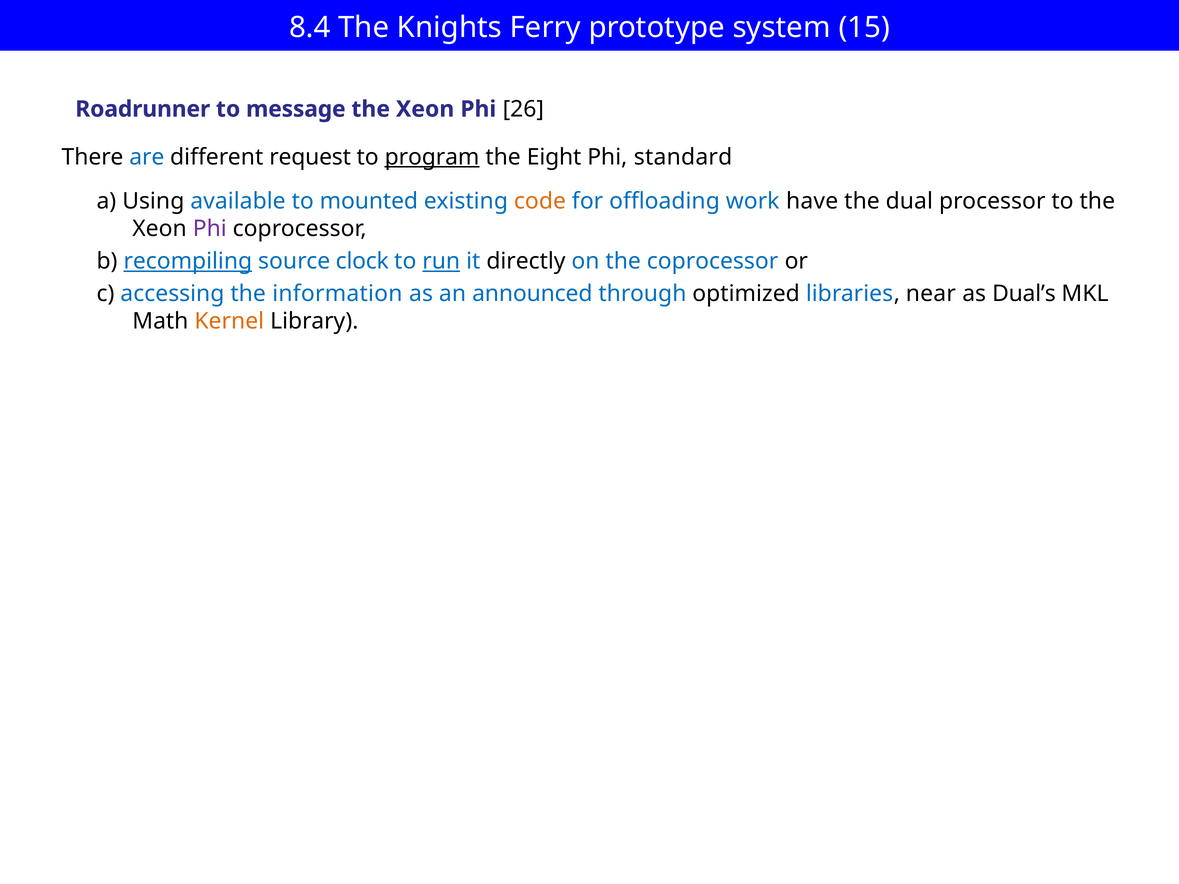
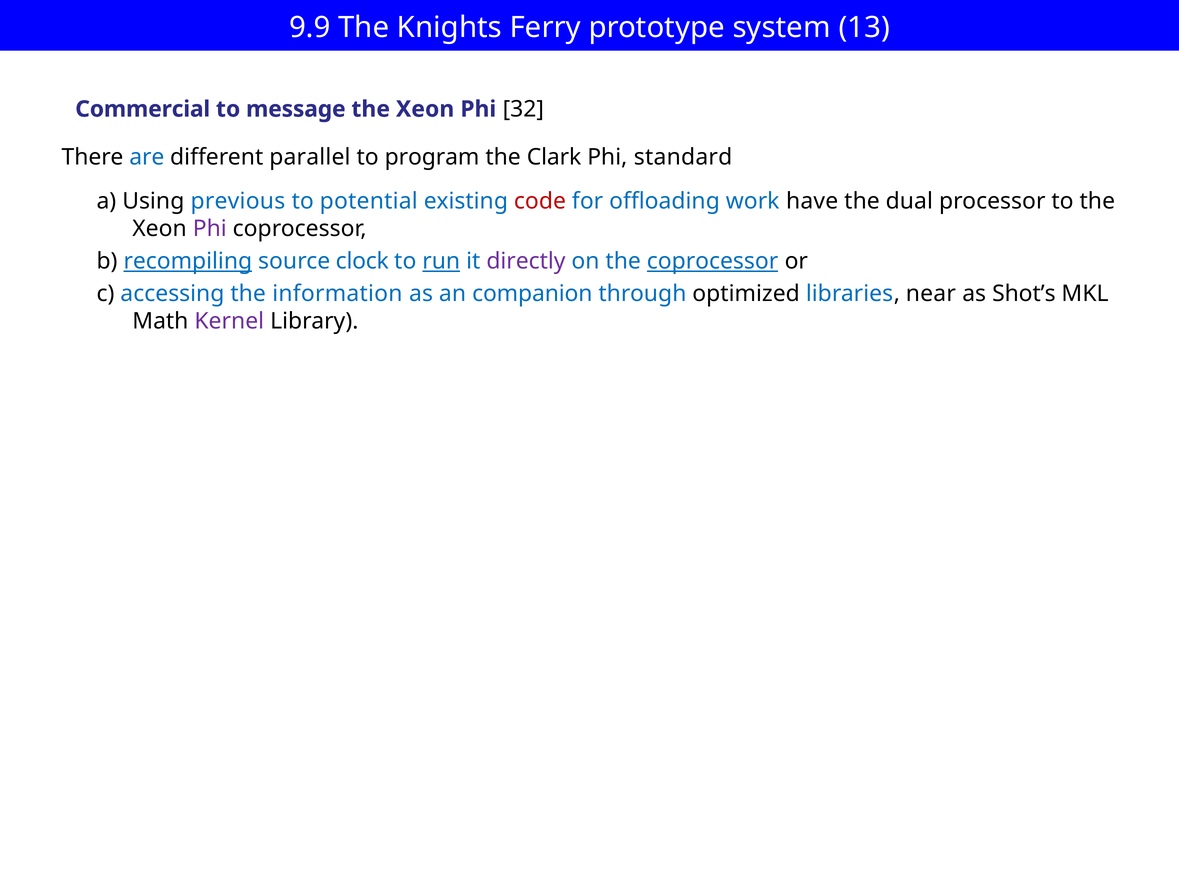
8.4: 8.4 -> 9.9
15: 15 -> 13
Roadrunner: Roadrunner -> Commercial
26: 26 -> 32
request: request -> parallel
program underline: present -> none
Eight: Eight -> Clark
available: available -> previous
mounted: mounted -> potential
code colour: orange -> red
directly colour: black -> purple
coprocessor at (713, 261) underline: none -> present
announced: announced -> companion
Dual’s: Dual’s -> Shot’s
Kernel colour: orange -> purple
